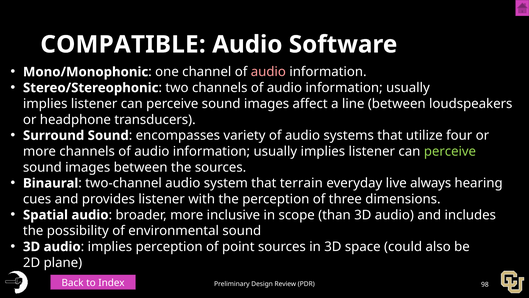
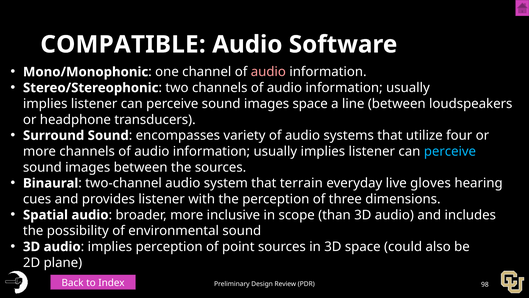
images affect: affect -> space
perceive at (450, 151) colour: light green -> light blue
always: always -> gloves
